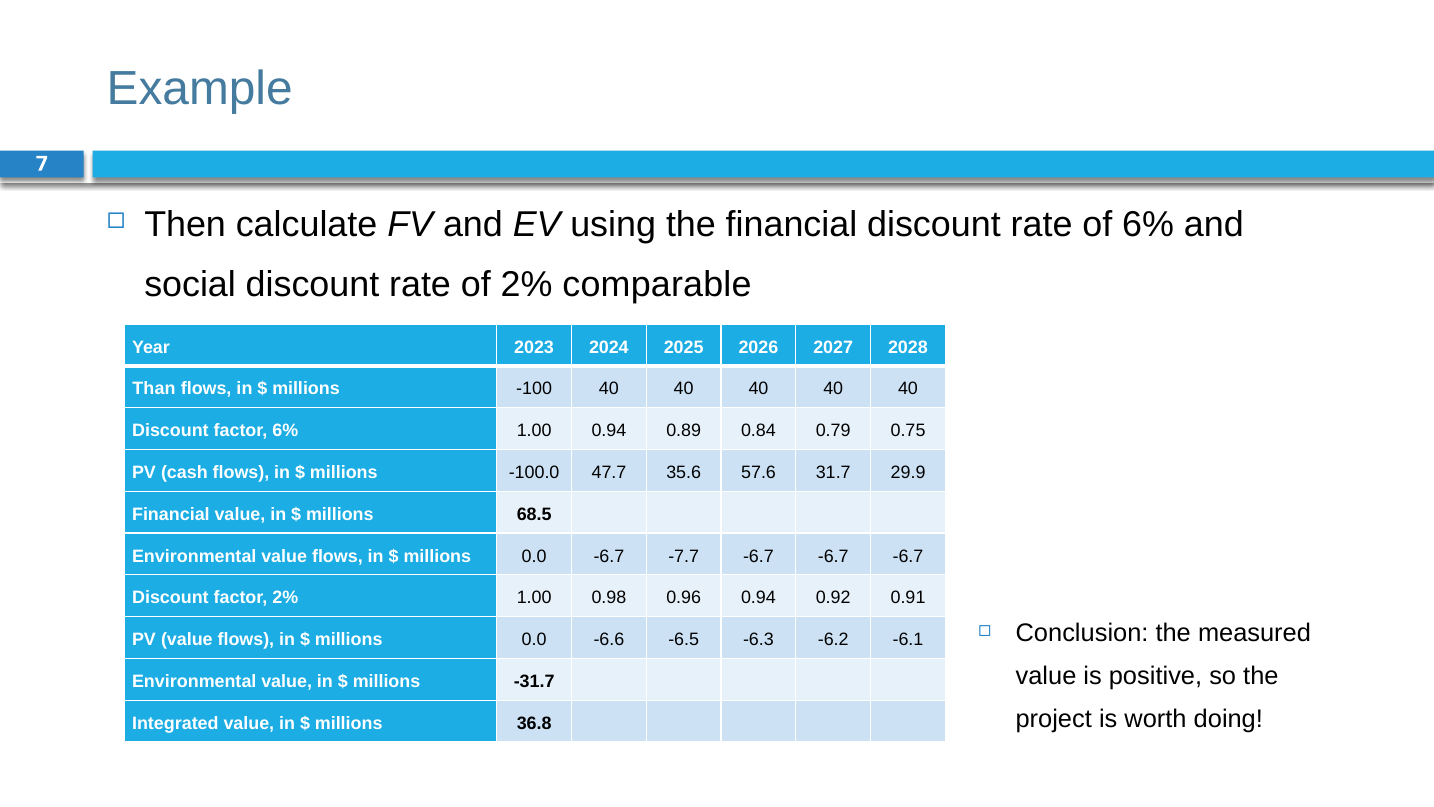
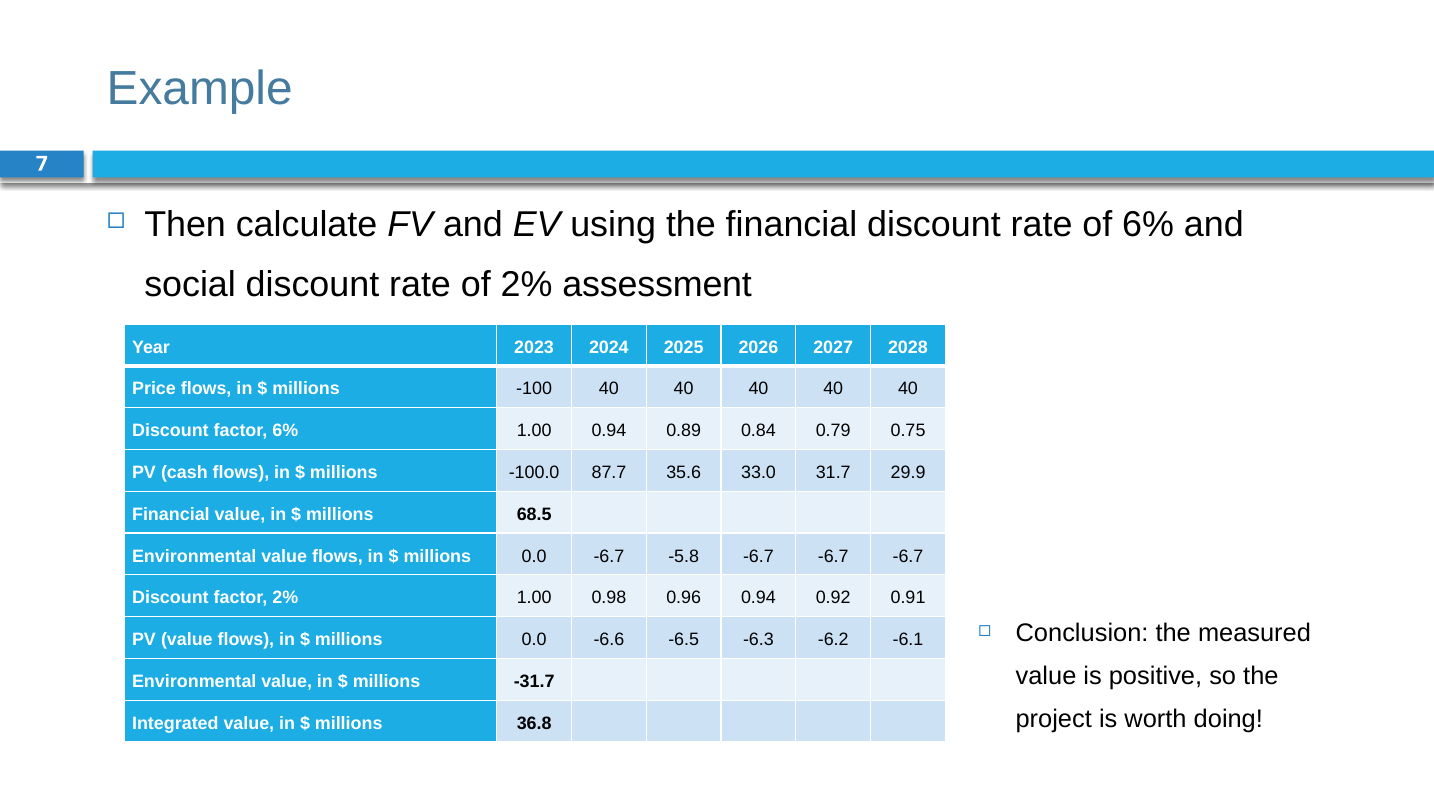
comparable: comparable -> assessment
Than: Than -> Price
47.7: 47.7 -> 87.7
57.6: 57.6 -> 33.0
-7.7: -7.7 -> -5.8
